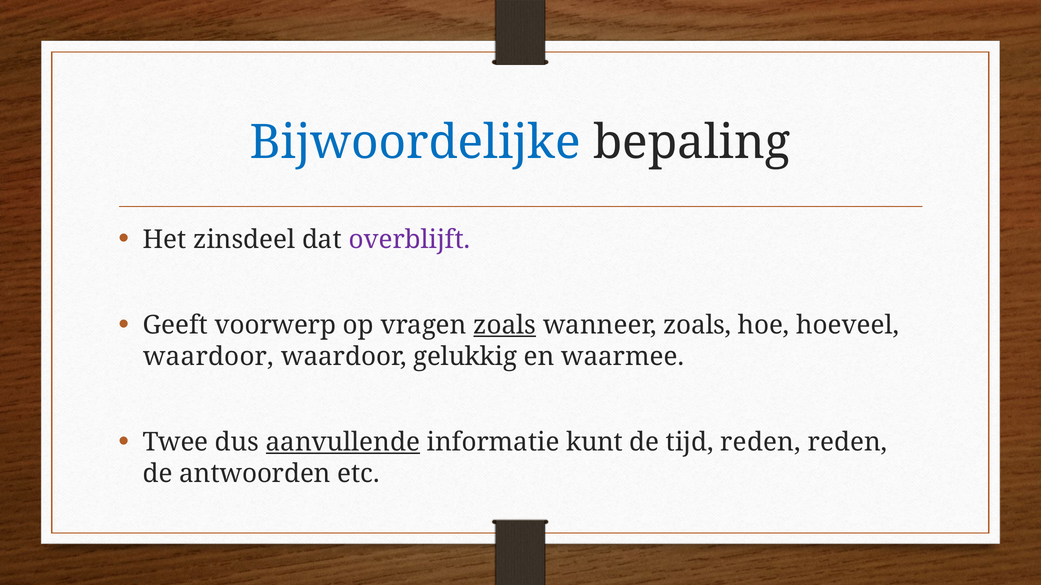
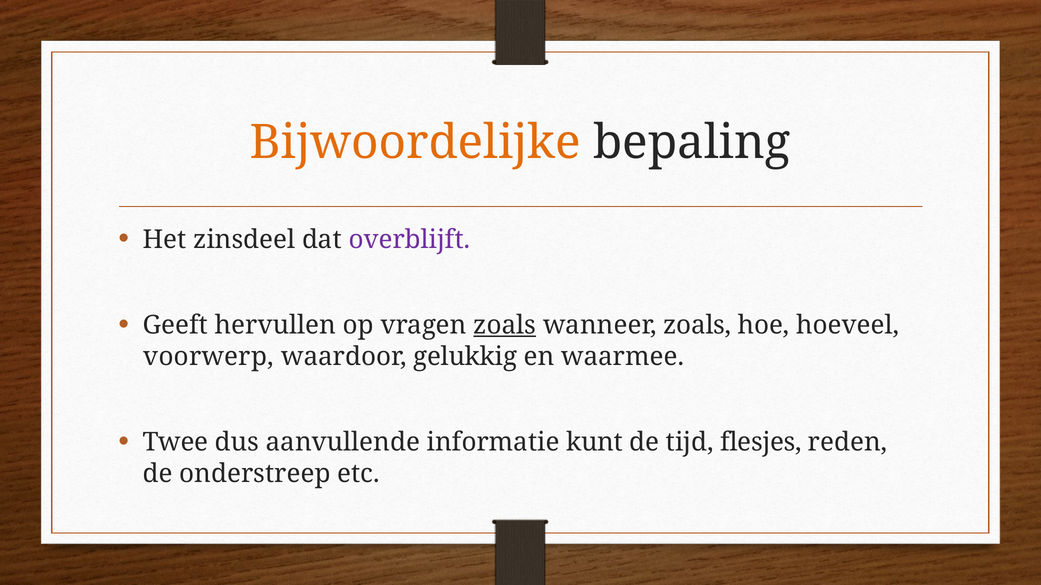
Bijwoordelijke colour: blue -> orange
voorwerp: voorwerp -> hervullen
waardoor at (208, 357): waardoor -> voorwerp
aanvullende underline: present -> none
tijd reden: reden -> flesjes
antwoorden: antwoorden -> onderstreep
